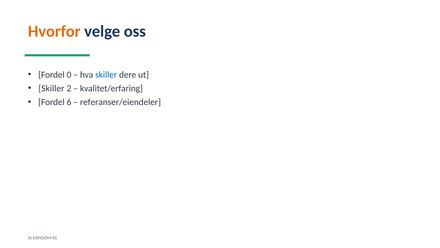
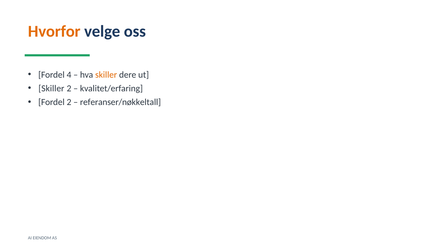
0: 0 -> 4
skiller at (106, 75) colour: blue -> orange
Fordel 6: 6 -> 2
referanser/eiendeler: referanser/eiendeler -> referanser/nøkkeltall
